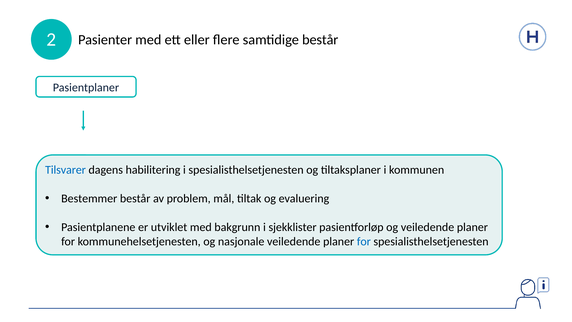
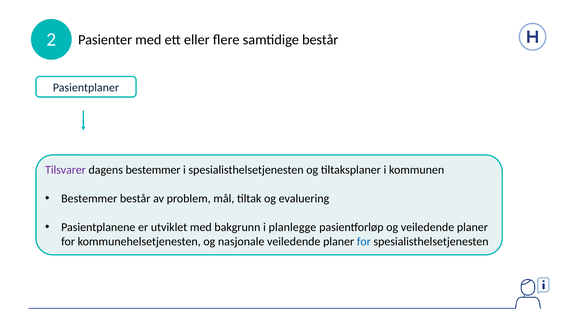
Tilsvarer colour: blue -> purple
dagens habilitering: habilitering -> bestemmer
sjekklister: sjekklister -> planlegge
